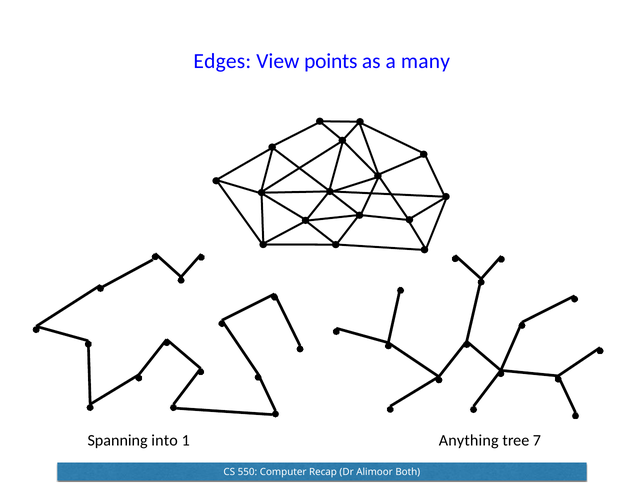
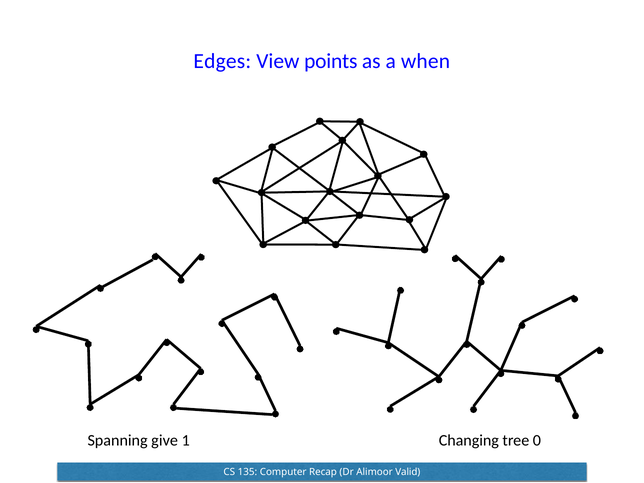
many: many -> when
into: into -> give
Anything: Anything -> Changing
7: 7 -> 0
550: 550 -> 135
Both: Both -> Valid
